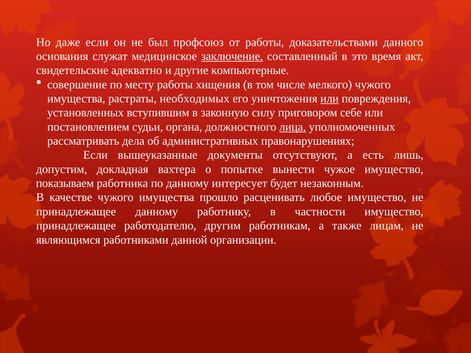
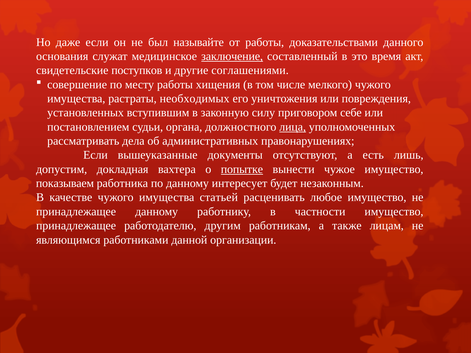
профсоюз: профсоюз -> называйте
адекватно: адекватно -> поступков
компьютерные: компьютерные -> соглашениями
или at (330, 99) underline: present -> none
попытке underline: none -> present
прошло: прошло -> статьей
